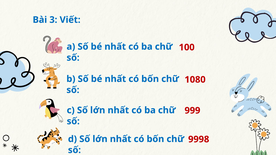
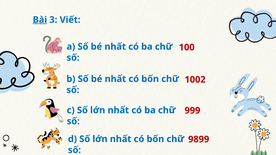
Bài underline: none -> present
1080: 1080 -> 1002
9998: 9998 -> 9899
